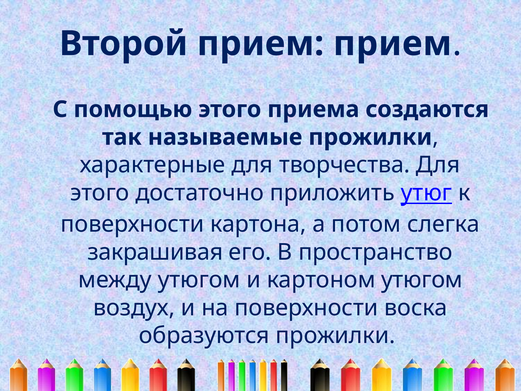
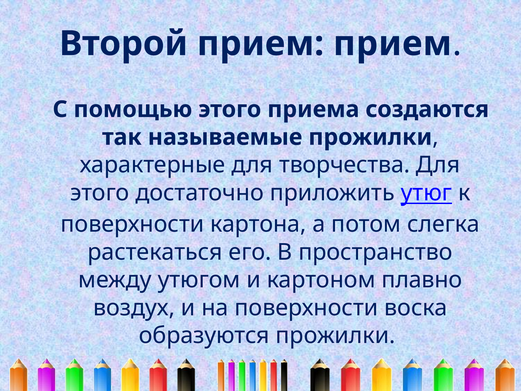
закрашивая: закрашивая -> растекаться
картоном утюгом: утюгом -> плавно
